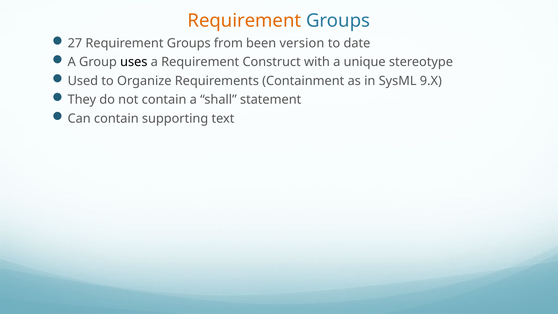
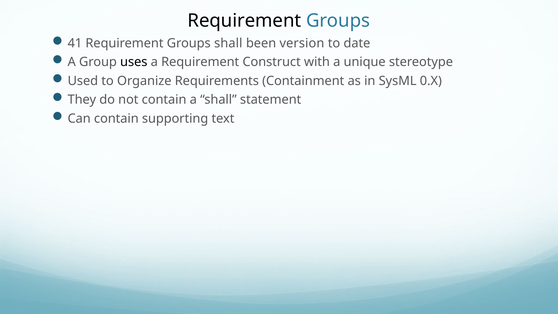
Requirement at (244, 21) colour: orange -> black
27: 27 -> 41
Groups from: from -> shall
9.X: 9.X -> 0.X
